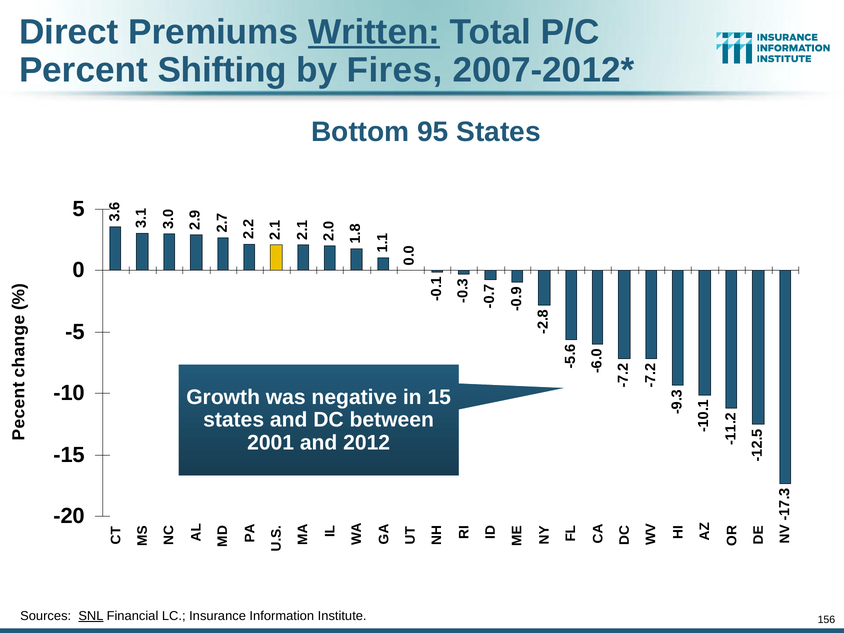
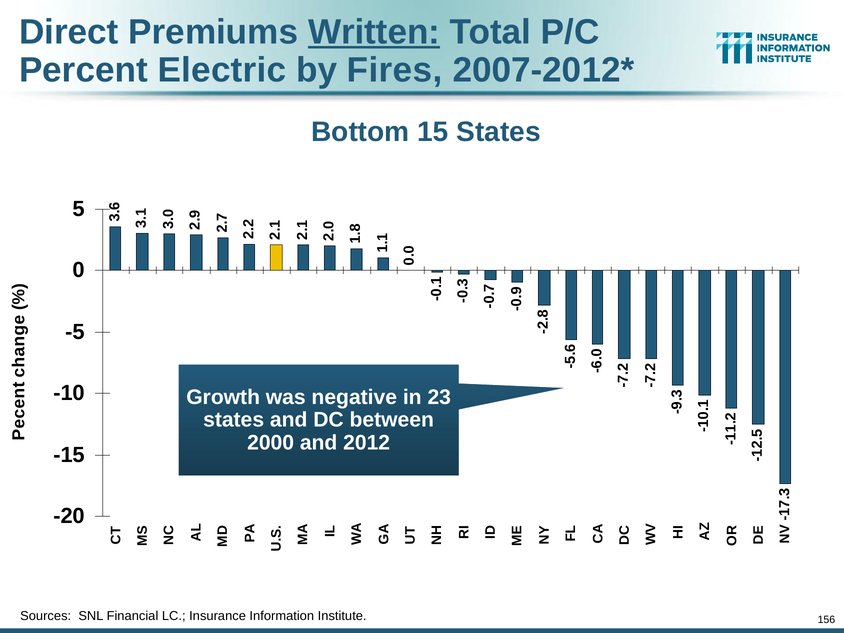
Shifting: Shifting -> Electric
95: 95 -> 15
15: 15 -> 23
2001: 2001 -> 2000
SNL underline: present -> none
